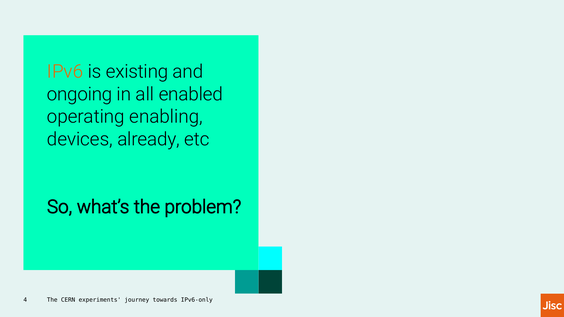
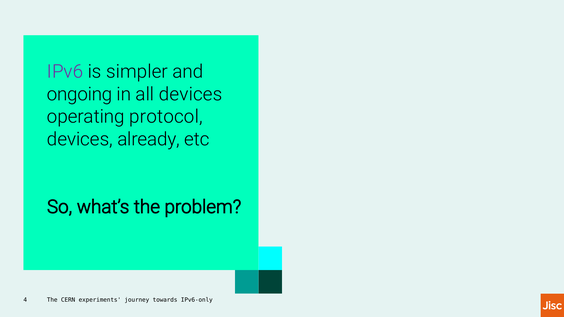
IPv6 colour: orange -> purple
existing: existing -> simpler
all enabled: enabled -> devices
enabling: enabling -> protocol
